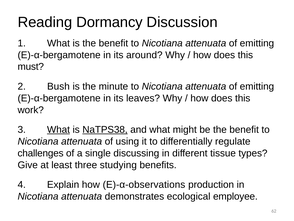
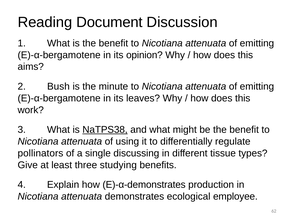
Dormancy: Dormancy -> Document
around: around -> opinion
must: must -> aims
What at (58, 129) underline: present -> none
challenges: challenges -> pollinators
E)-α-observations: E)-α-observations -> E)-α-demonstrates
